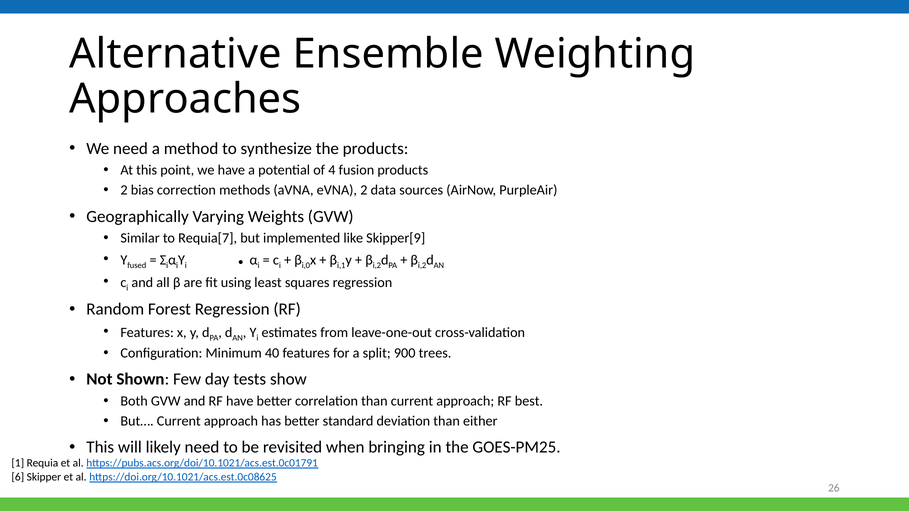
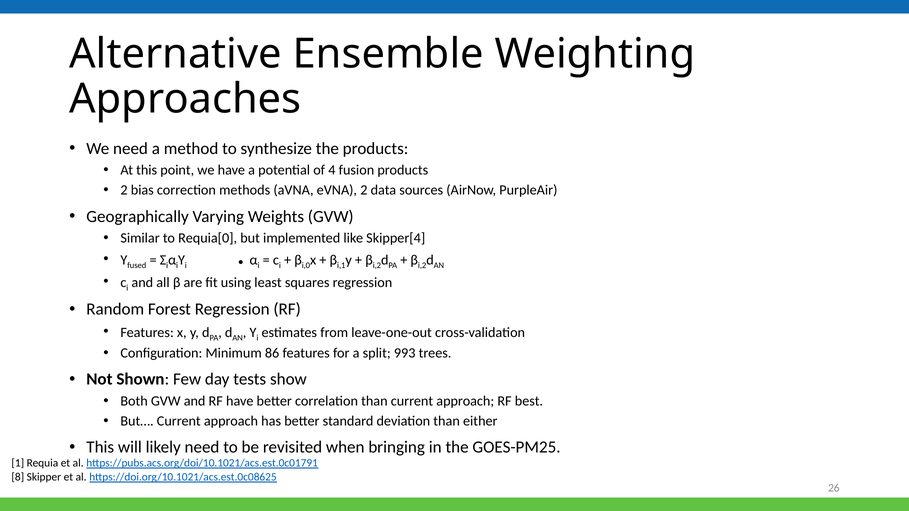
Requia[7: Requia[7 -> Requia[0
Skipper[9: Skipper[9 -> Skipper[4
40: 40 -> 86
900: 900 -> 993
6: 6 -> 8
